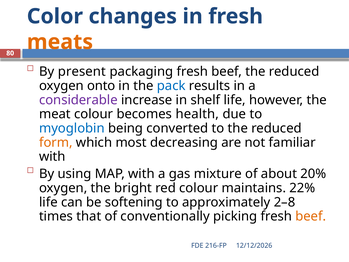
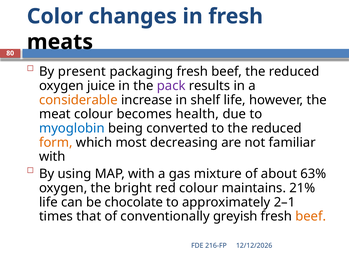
meats colour: orange -> black
onto: onto -> juice
pack colour: blue -> purple
considerable colour: purple -> orange
20%: 20% -> 63%
22%: 22% -> 21%
softening: softening -> chocolate
2–8: 2–8 -> 2–1
picking: picking -> greyish
